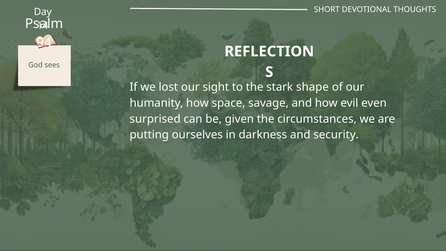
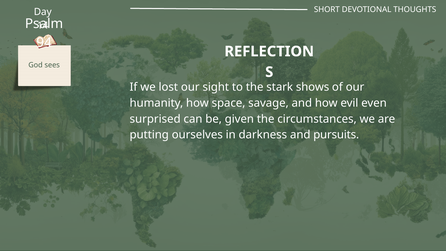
shape: shape -> shows
security: security -> pursuits
